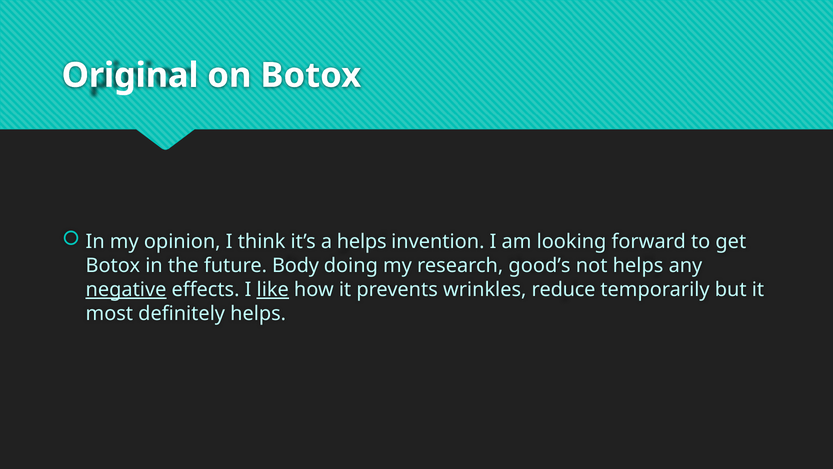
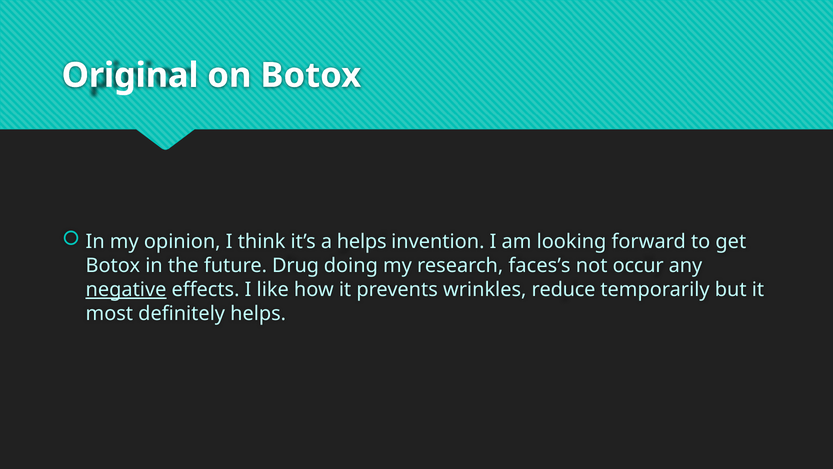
Body: Body -> Drug
good’s: good’s -> faces’s
not helps: helps -> occur
like underline: present -> none
